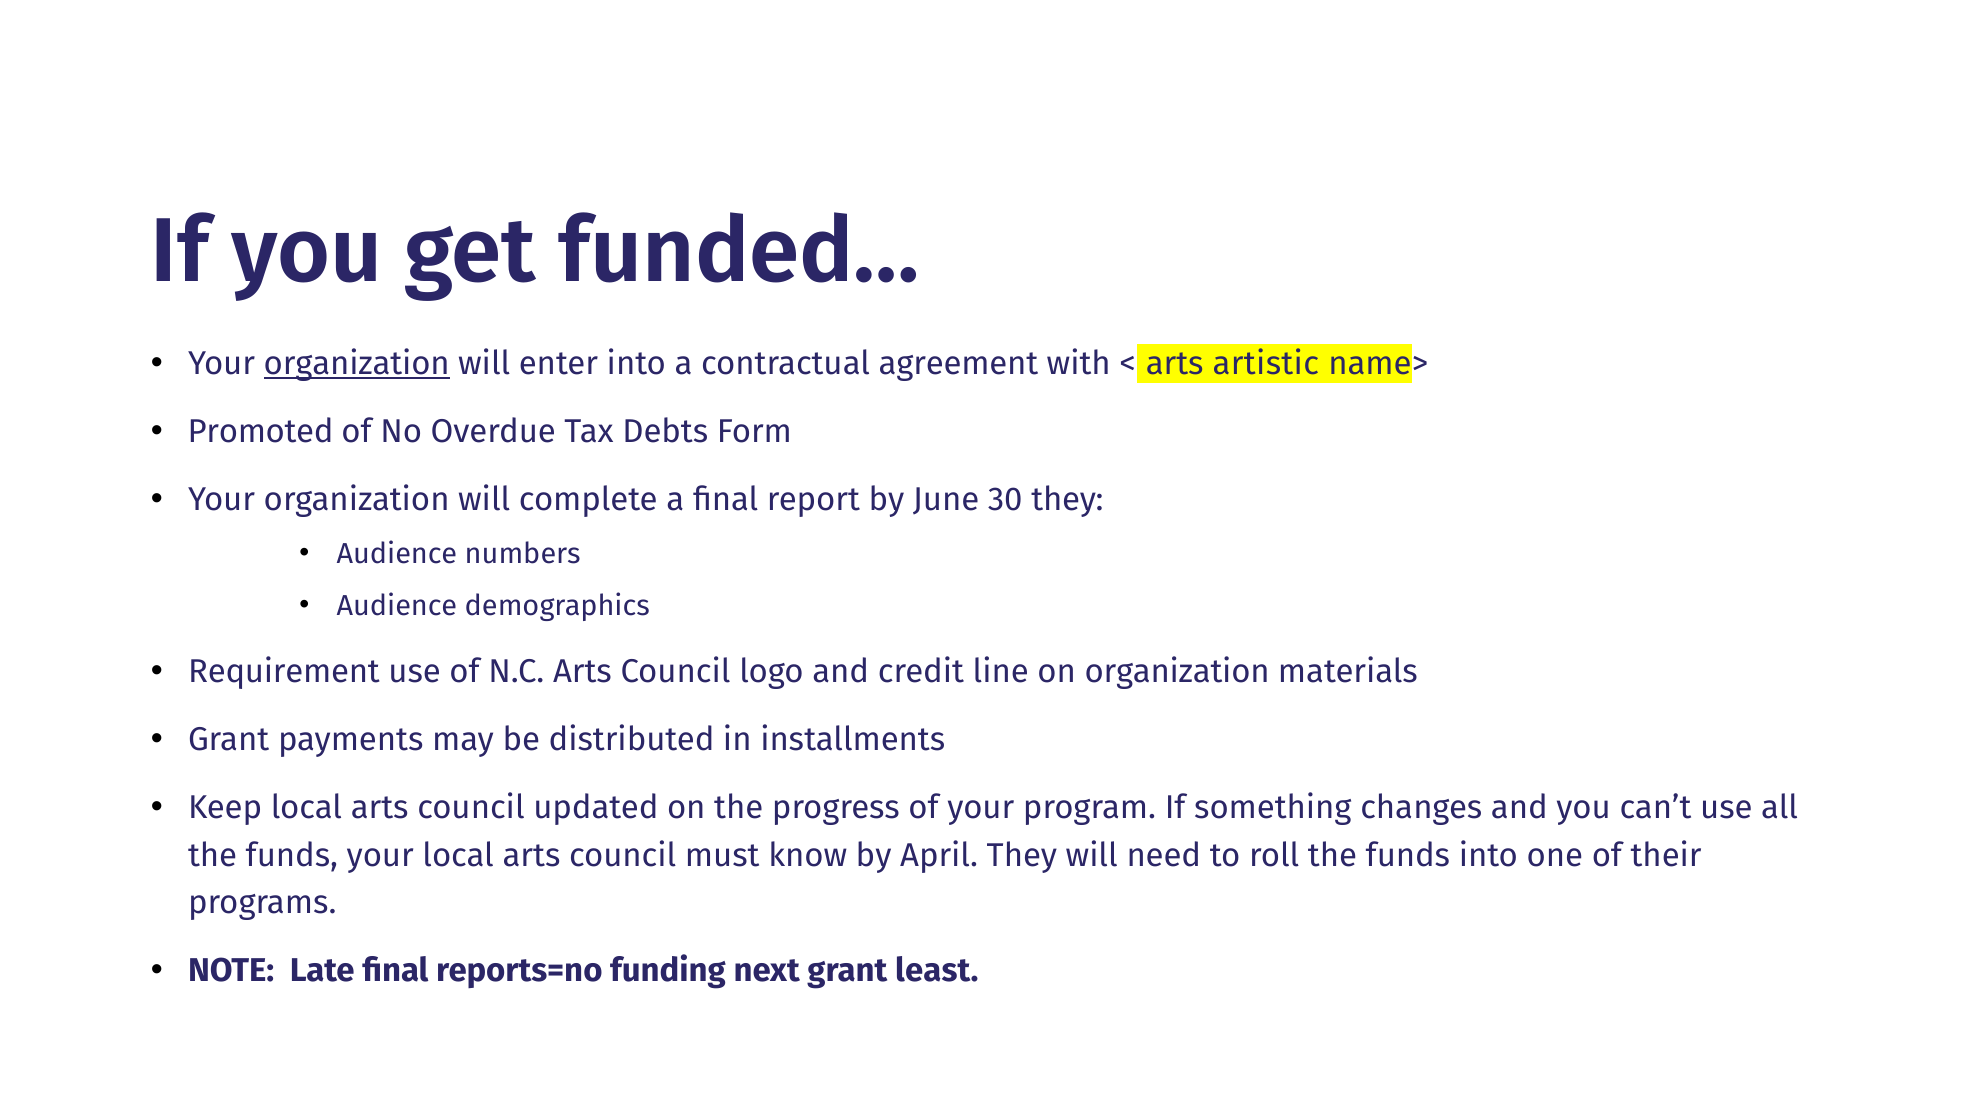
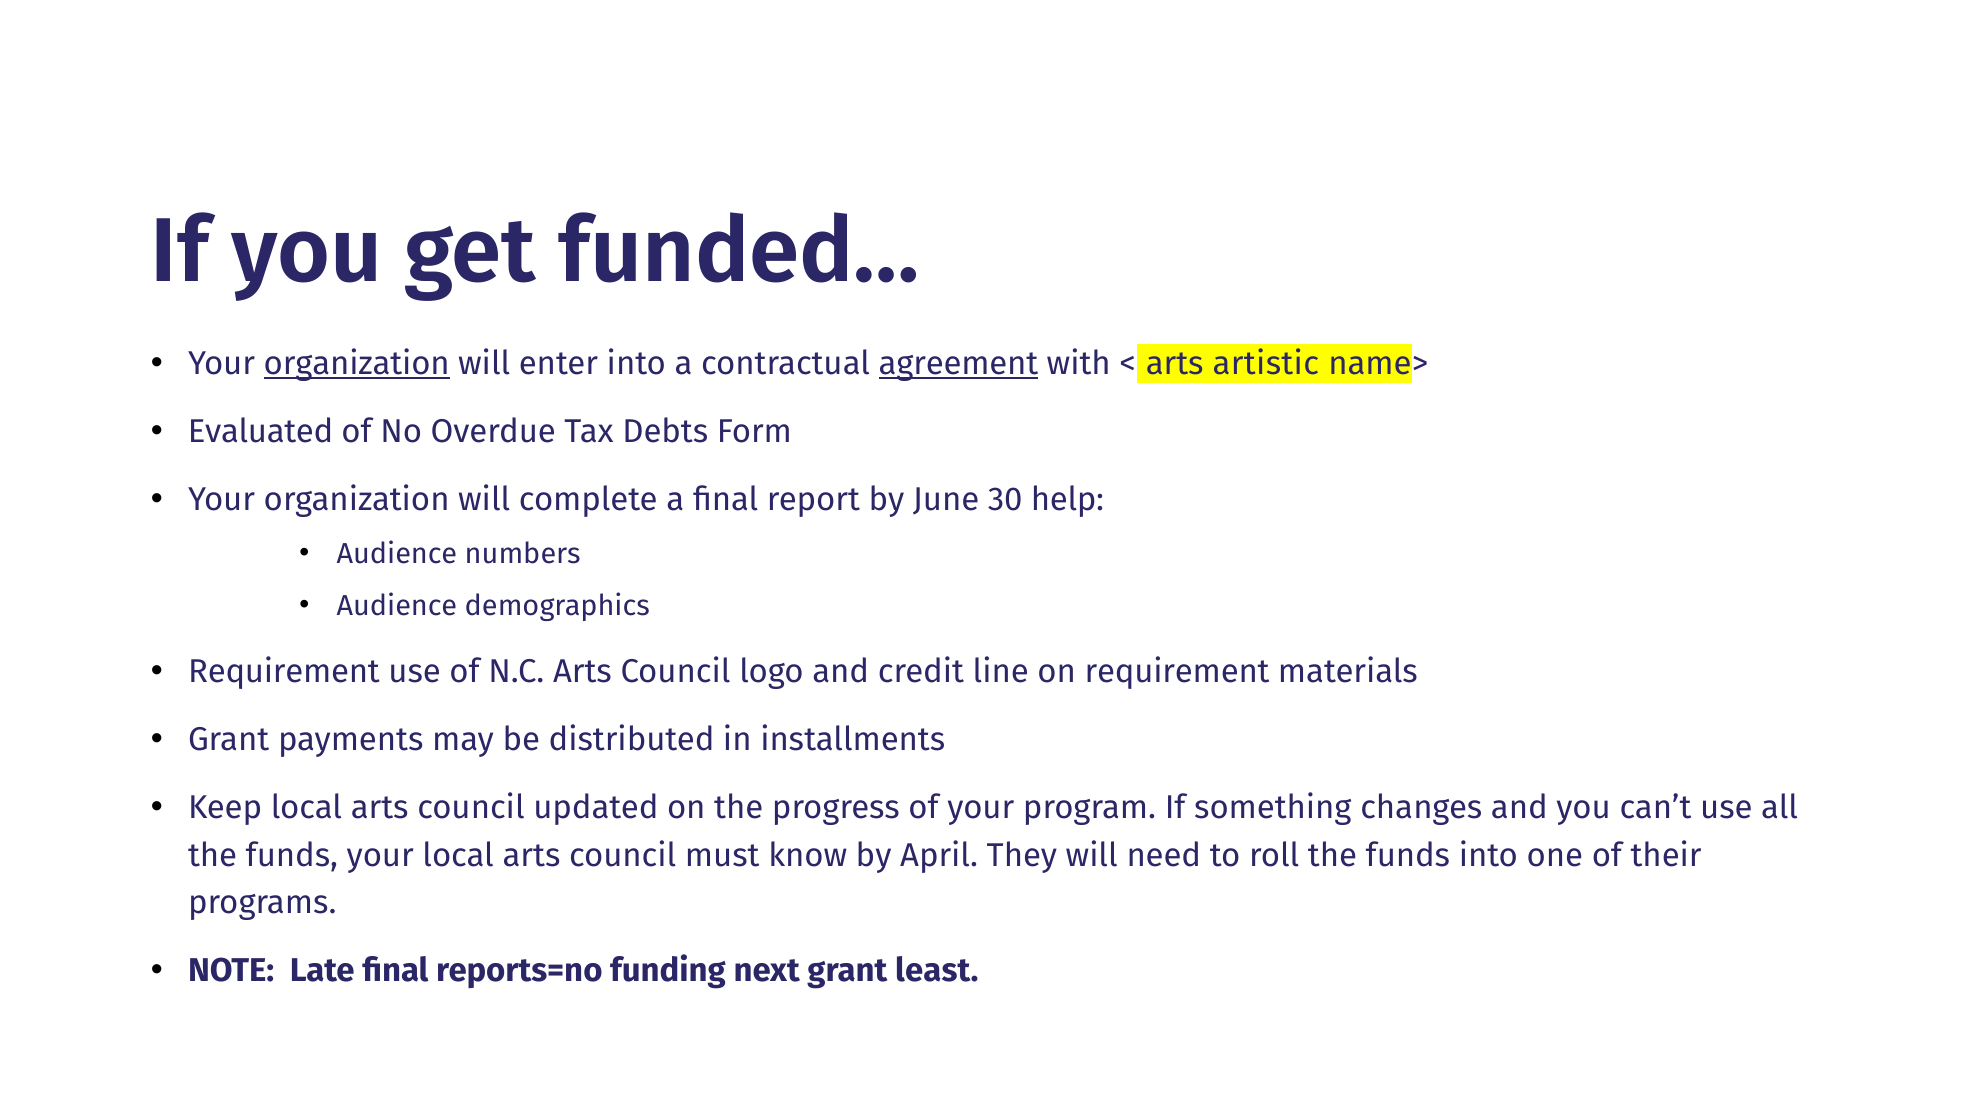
agreement underline: none -> present
Promoted: Promoted -> Evaluated
30 they: they -> help
on organization: organization -> requirement
